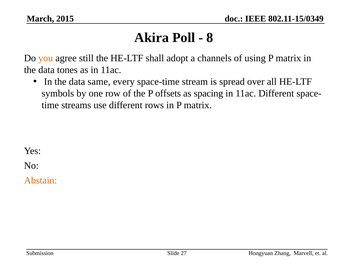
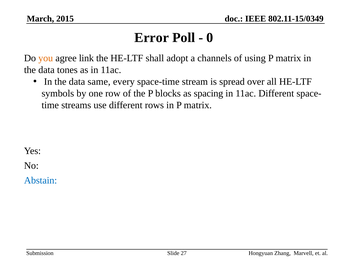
Akira: Akira -> Error
8: 8 -> 0
still: still -> link
offsets: offsets -> blocks
Abstain colour: orange -> blue
